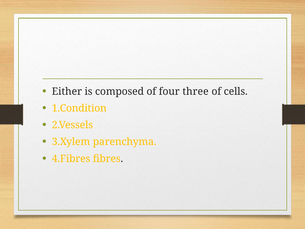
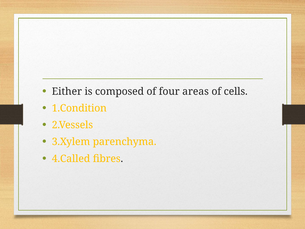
three: three -> areas
4.Fibres: 4.Fibres -> 4.Called
